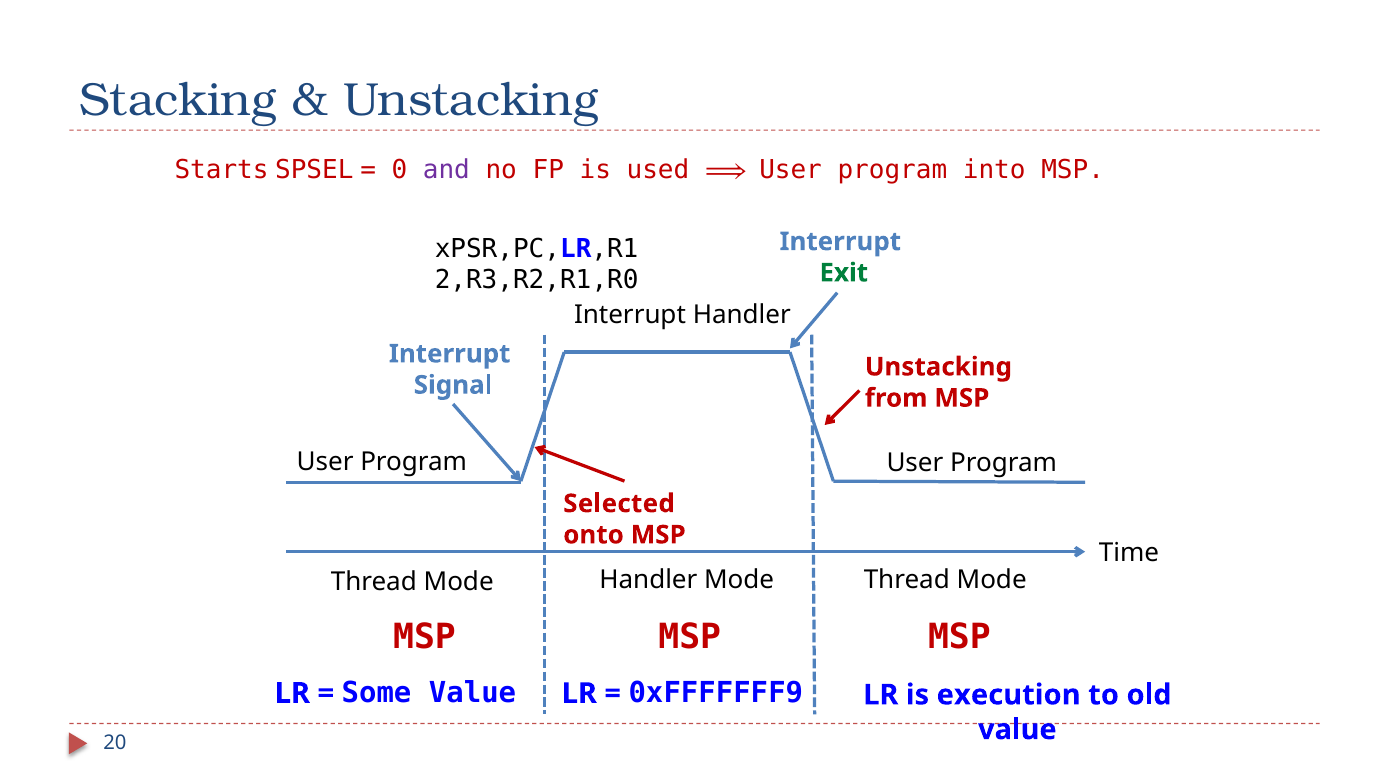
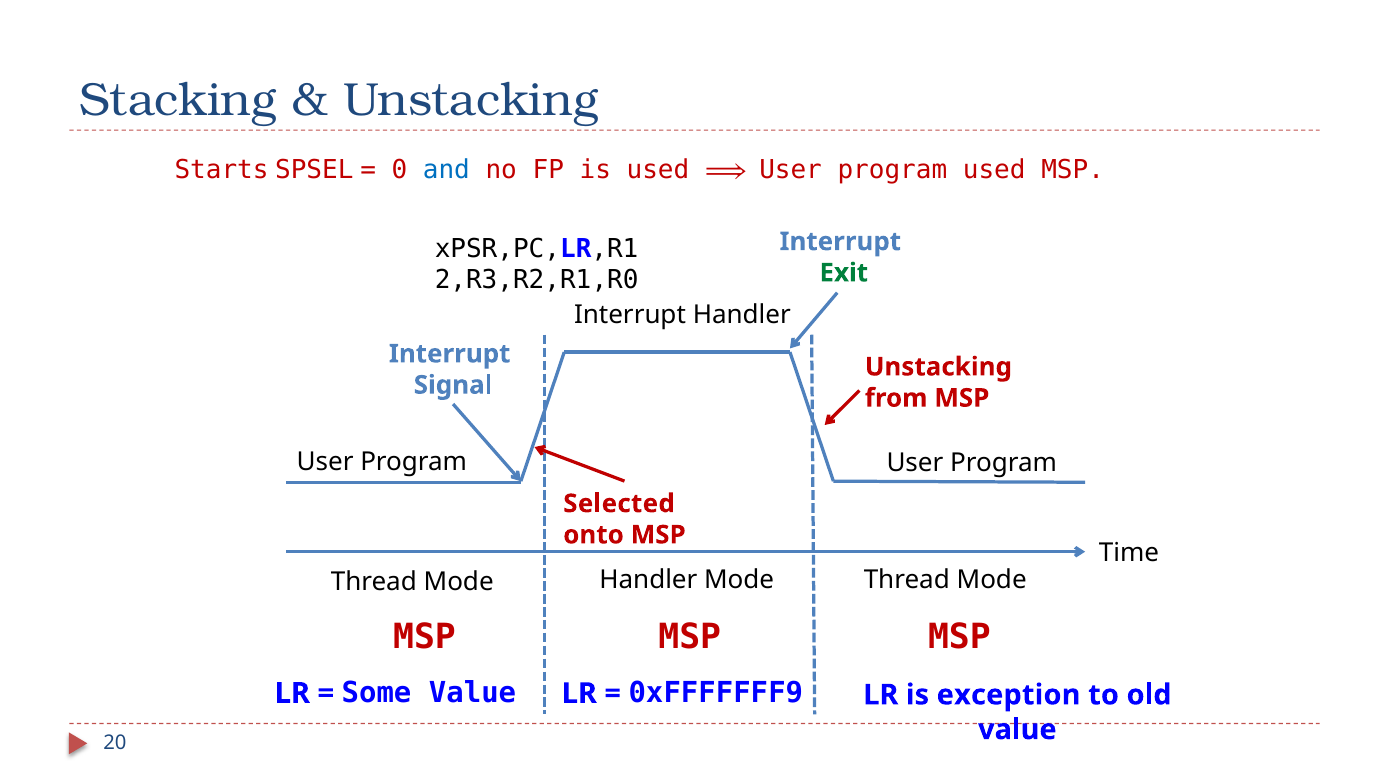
and colour: purple -> blue
program into: into -> used
execution: execution -> exception
